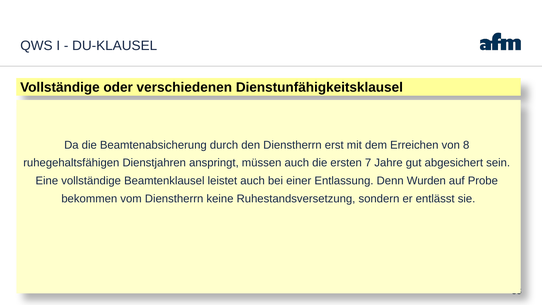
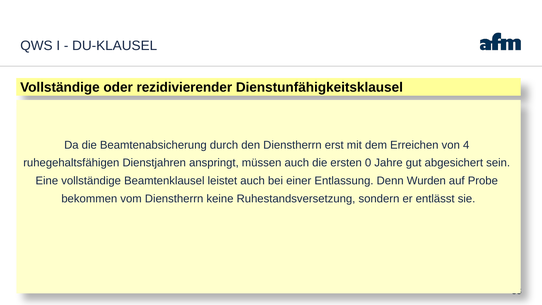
verschiedenen: verschiedenen -> rezidivierender
8: 8 -> 4
7: 7 -> 0
